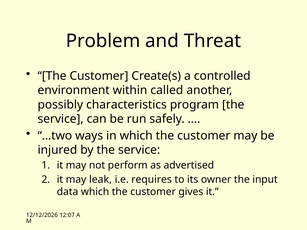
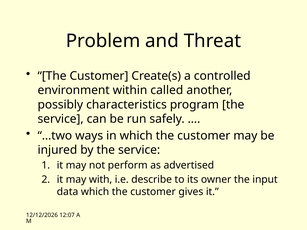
leak: leak -> with
requires: requires -> describe
